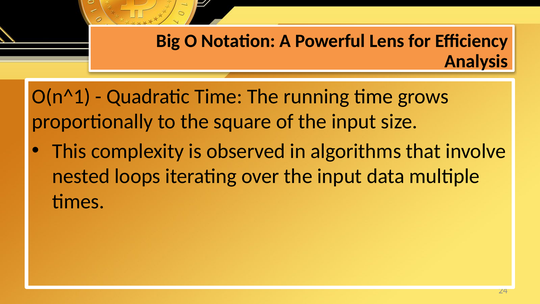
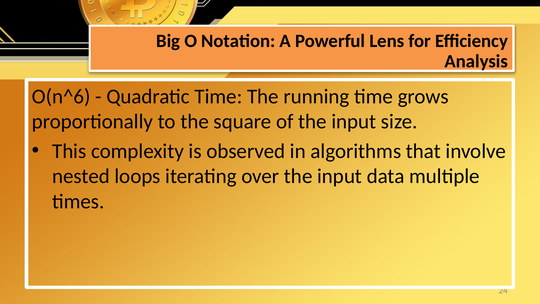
O(n^1: O(n^1 -> O(n^6
